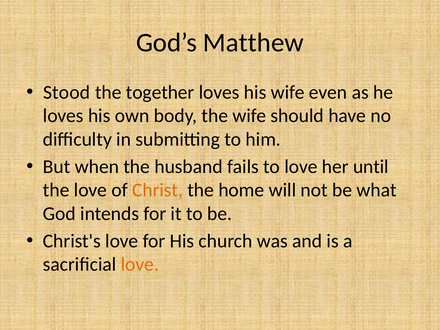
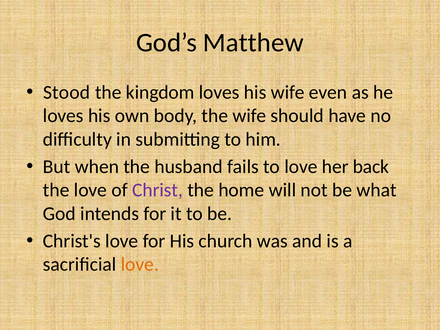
together: together -> kingdom
until: until -> back
Christ colour: orange -> purple
